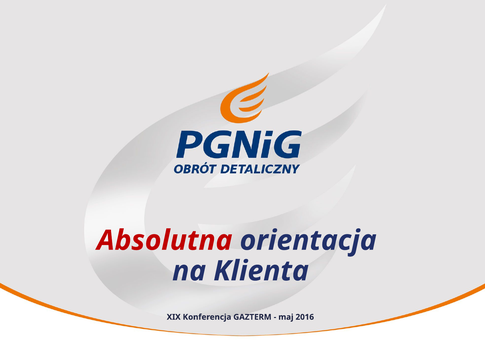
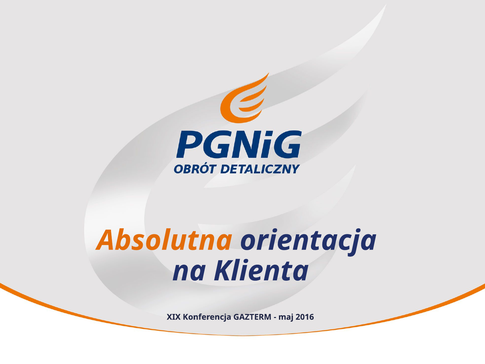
Absolutna colour: red -> orange
